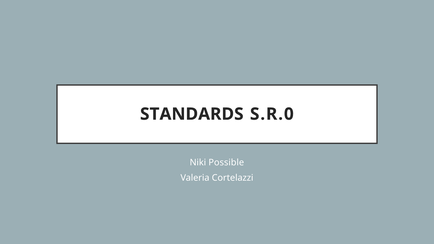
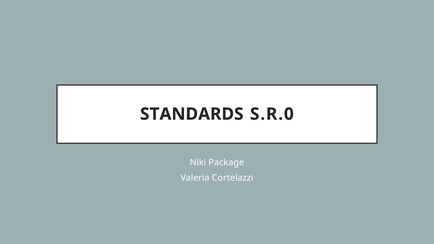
Possible: Possible -> Package
